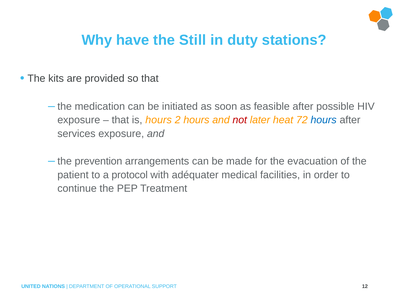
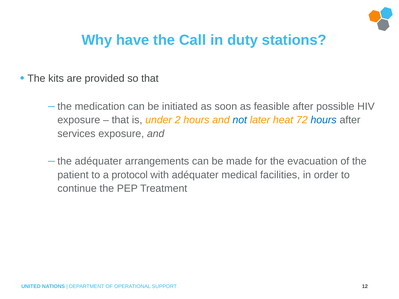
Still: Still -> Call
is hours: hours -> under
not colour: red -> blue
the prevention: prevention -> adéquater
